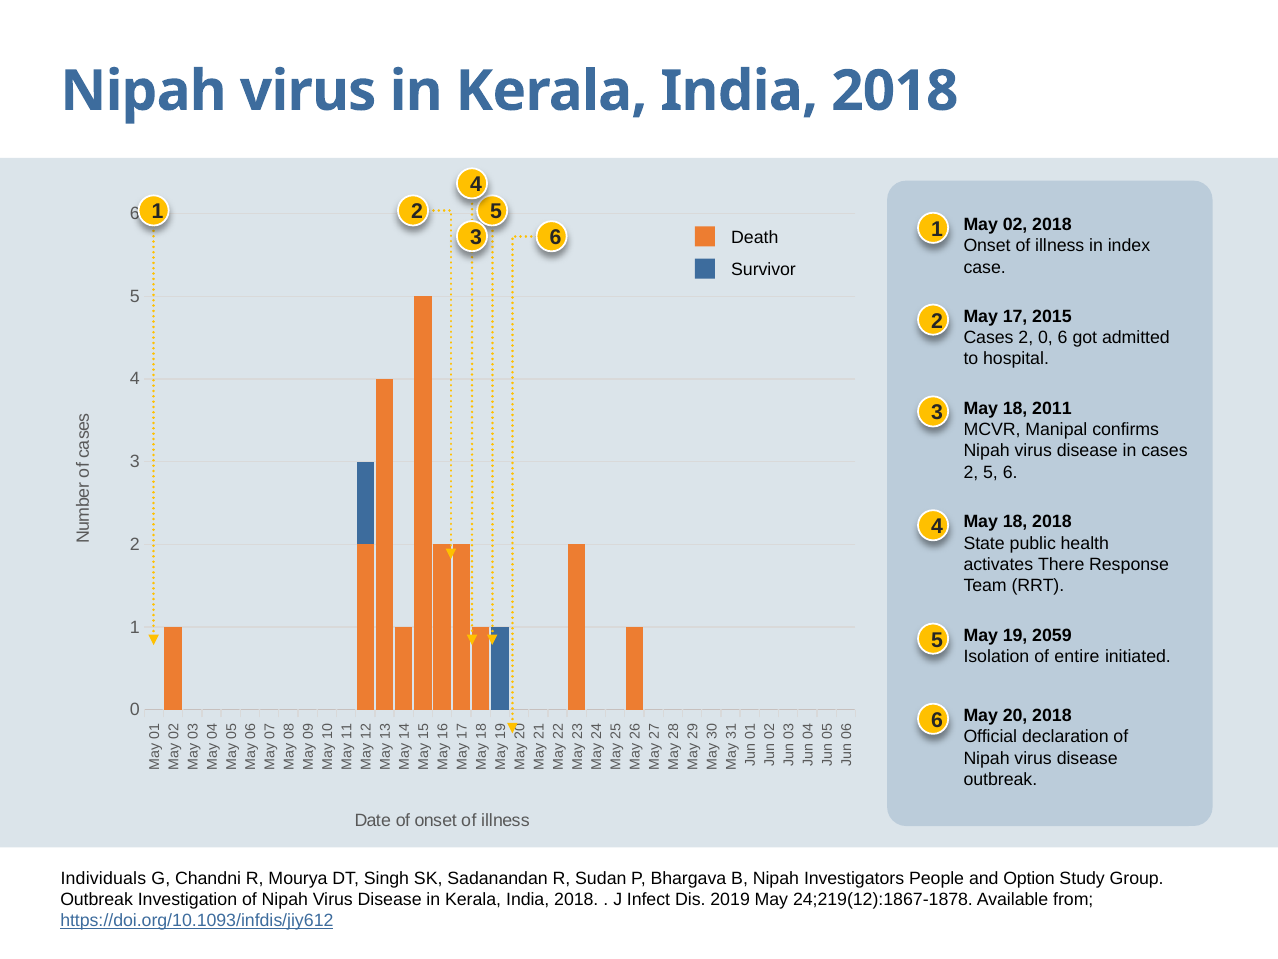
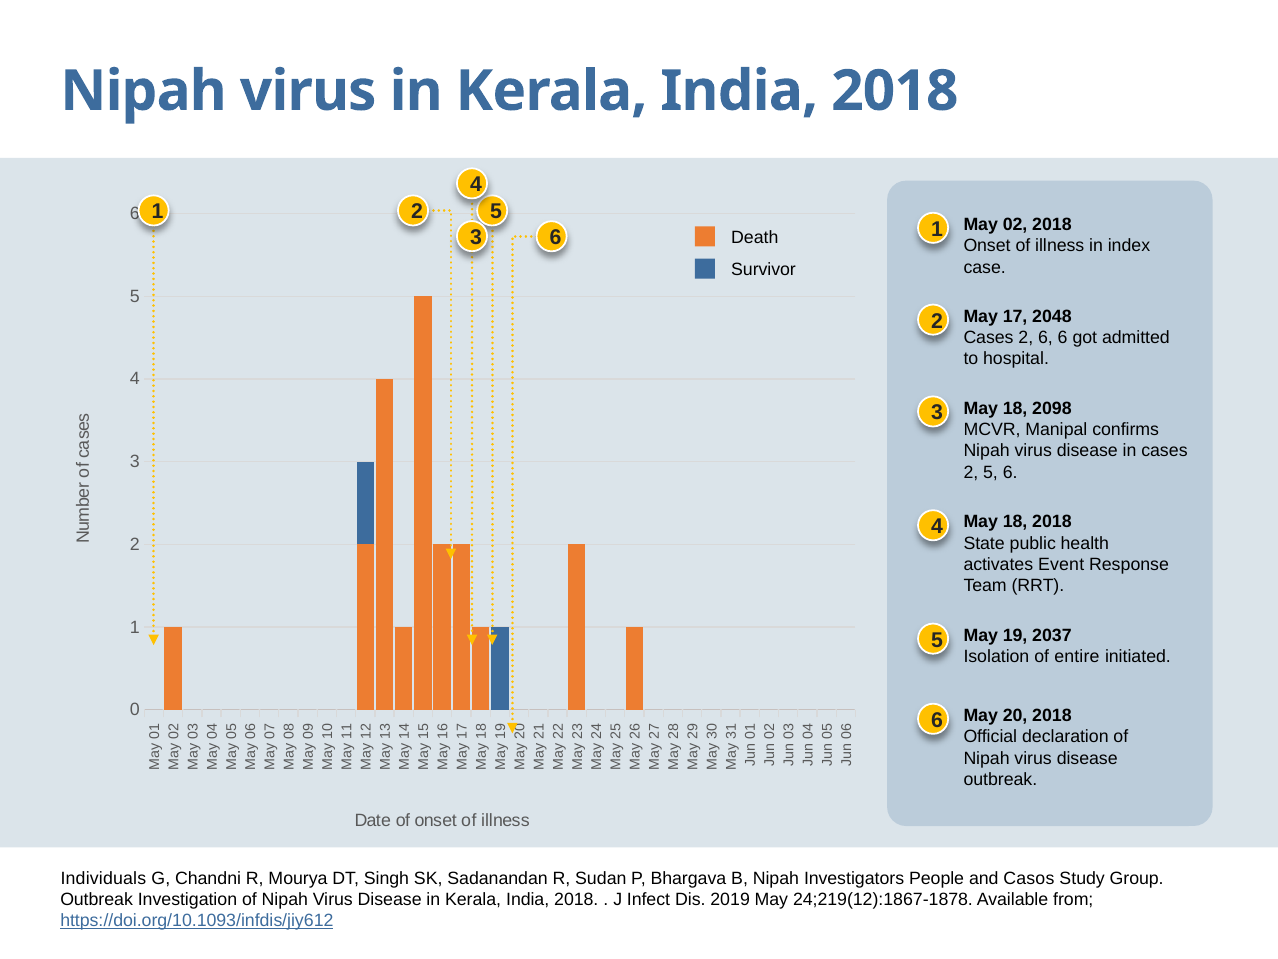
2015: 2015 -> 2048
Cases 2 0: 0 -> 6
2011: 2011 -> 2098
There: There -> Event
2059: 2059 -> 2037
Option: Option -> Casos
